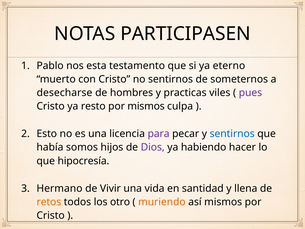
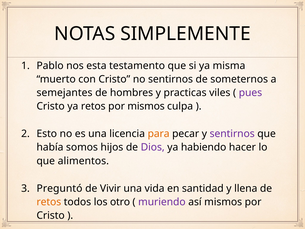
PARTICIPASEN: PARTICIPASEN -> SIMPLEMENTE
eterno: eterno -> misma
desecharse: desecharse -> semejantes
ya resto: resto -> retos
para colour: purple -> orange
sentirnos at (232, 134) colour: blue -> purple
hipocresía: hipocresía -> alimentos
Hermano: Hermano -> Preguntó
muriendo colour: orange -> purple
